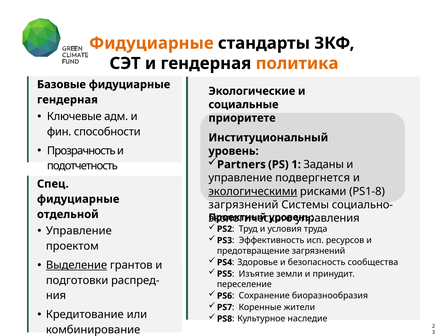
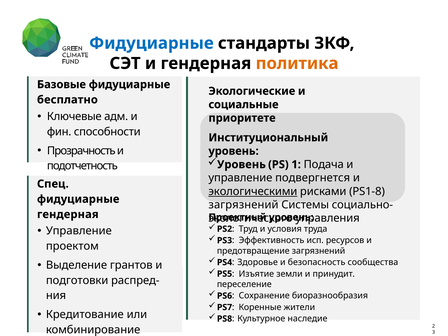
Фидуциарные at (151, 43) colour: orange -> blue
гендерная at (67, 100): гендерная -> бесплатно
Partners at (241, 164): Partners -> Уровень
Заданы: Заданы -> Подача
отдельной at (68, 214): отдельной -> гендерная
Выделение underline: present -> none
